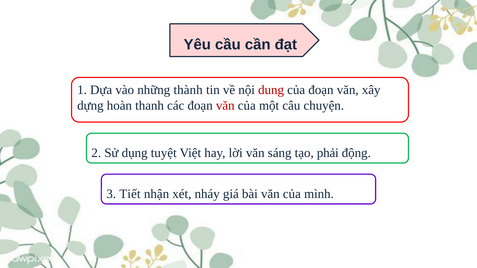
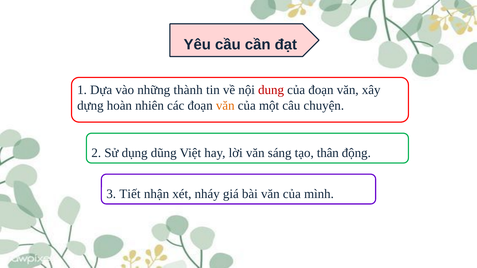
thanh: thanh -> nhiên
văn at (225, 106) colour: red -> orange
tuyệt: tuyệt -> dũng
phải: phải -> thân
